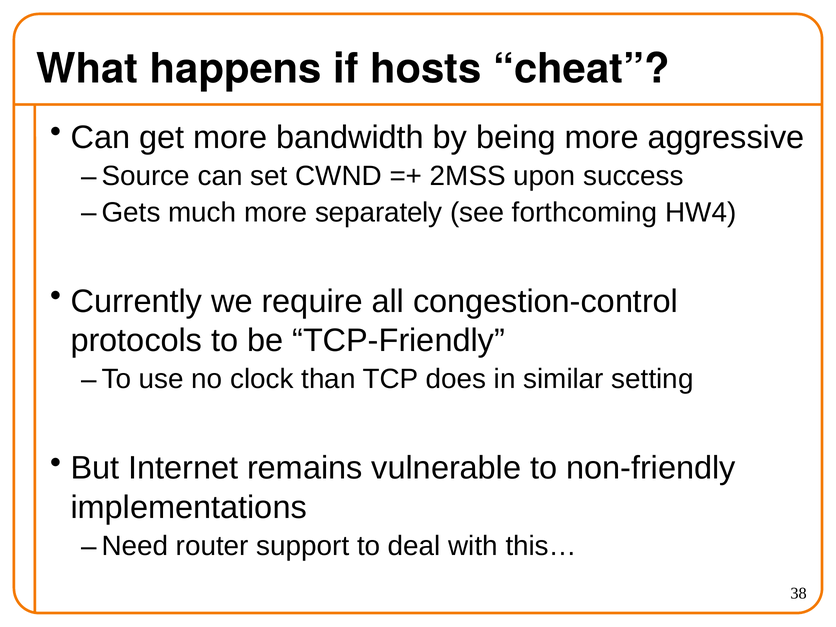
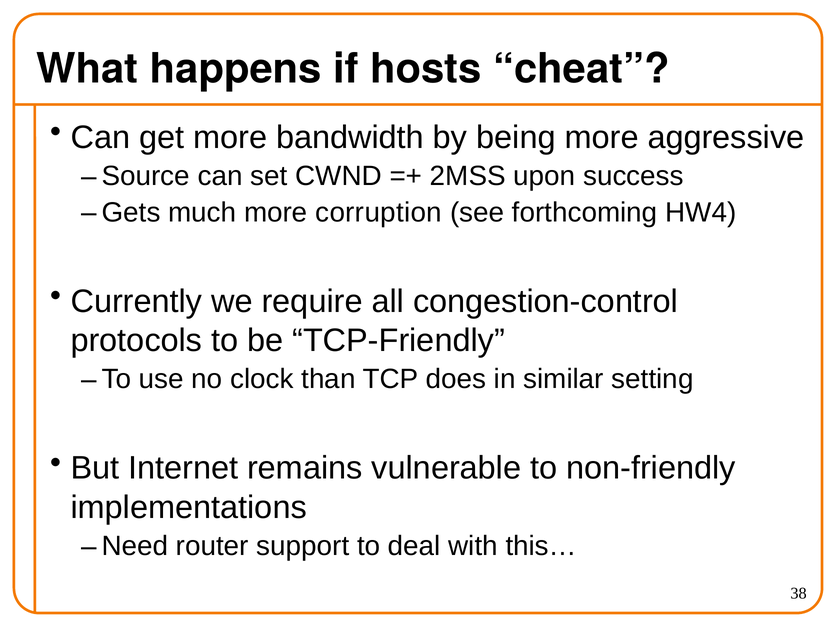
separately: separately -> corruption
